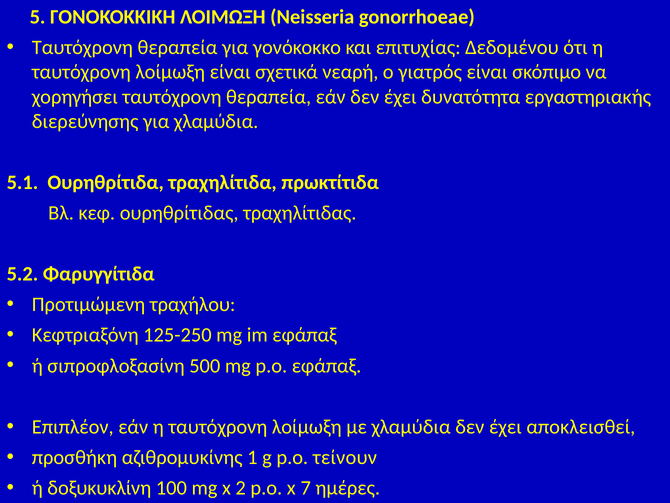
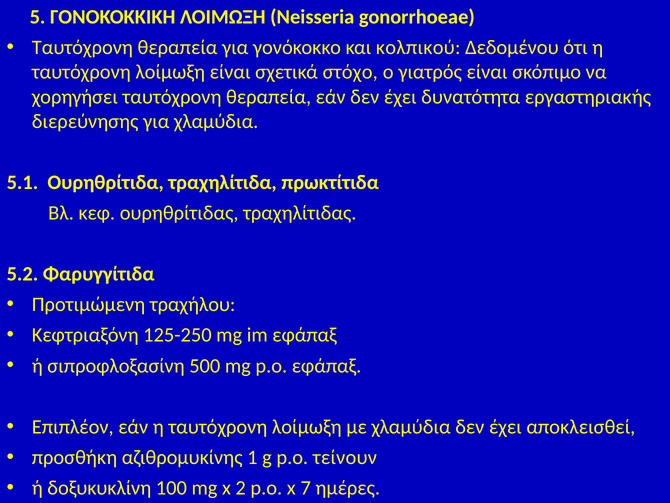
επιτυχίας: επιτυχίας -> κολπικού
νεαρή: νεαρή -> στόχο
